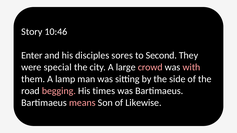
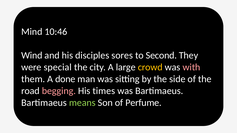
Story: Story -> Mind
Enter: Enter -> Wind
crowd colour: pink -> yellow
lamp: lamp -> done
means colour: pink -> light green
Likewise: Likewise -> Perfume
